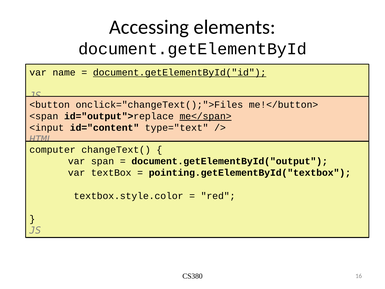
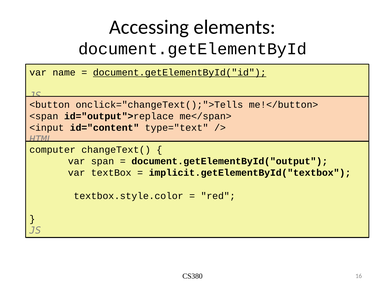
onclick="changeText();">Files: onclick="changeText();">Files -> onclick="changeText();">Tells
me</span> underline: present -> none
pointing.getElementById("textbox: pointing.getElementById("textbox -> implicit.getElementById("textbox
